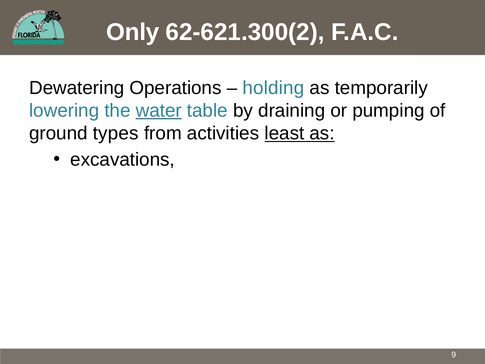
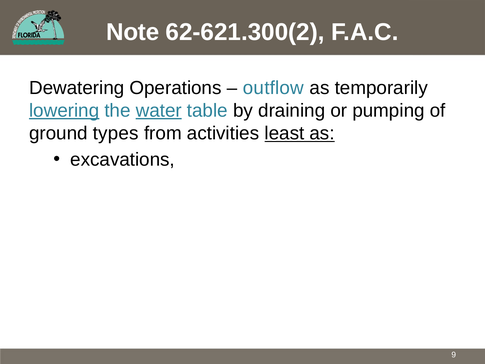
Only: Only -> Note
holding: holding -> outflow
lowering underline: none -> present
